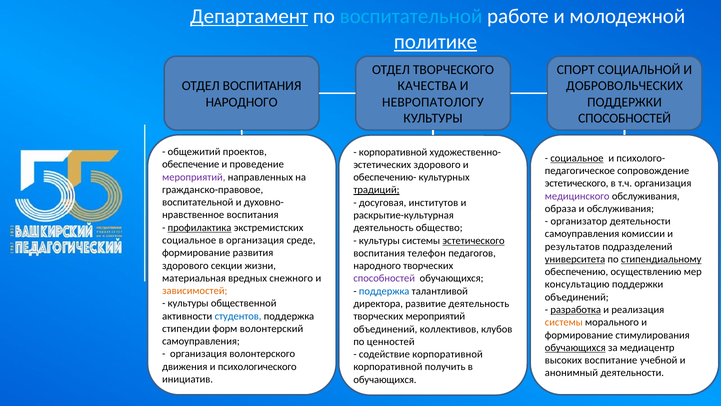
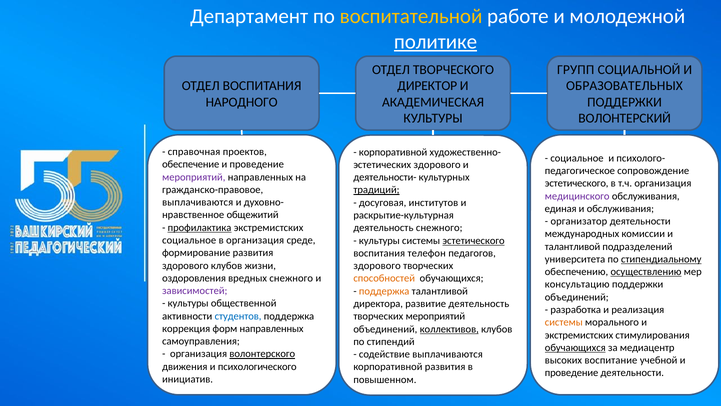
Департамент underline: present -> none
воспитательной at (411, 16) colour: light blue -> yellow
СПОРТ: СПОРТ -> ГРУПП
КАЧЕСТВА: КАЧЕСТВА -> ДИРЕКТОР
ДОБРОВОЛЬЧЕСКИХ: ДОБРОВОЛЬЧЕСКИХ -> ОБРАЗОВАТЕЛЬНЫХ
НЕВРОПАТОЛОГУ: НЕВРОПАТОЛОГУ -> АКАДЕМИЧЕСКАЯ
СПОСОБНОСТЕЙ at (625, 118): СПОСОБНОСТЕЙ -> ВОЛОНТЕРСКИЙ
общежитий: общежитий -> справочная
социальное at (577, 158) underline: present -> none
обеспечению-: обеспечению- -> деятельности-
воспитательной at (198, 202): воспитательной -> выплачиваются
образа: образа -> единая
воспитания at (253, 215): воспитания -> общежитий
деятельность общество: общество -> снежного
самоуправления at (582, 234): самоуправления -> международных
результатов at (572, 246): результатов -> талантливой
университета underline: present -> none
здорового секции: секции -> клубов
народного at (377, 266): народного -> здорового
осуществлению underline: none -> present
материальная: материальная -> оздоровления
способностей at (384, 278) colour: purple -> orange
зависимостей colour: orange -> purple
поддержка at (384, 291) colour: blue -> orange
разработка underline: present -> none
стипендии: стипендии -> коррекция
форм волонтерский: волонтерский -> направленных
коллективов underline: none -> present
формирование at (579, 335): формирование -> экстремистских
ценностей: ценностей -> стипендий
волонтерского underline: none -> present
содействие корпоративной: корпоративной -> выплачиваются
корпоративной получить: получить -> развития
анонимный at (571, 373): анонимный -> проведение
обучающихся at (385, 379): обучающихся -> повышенном
